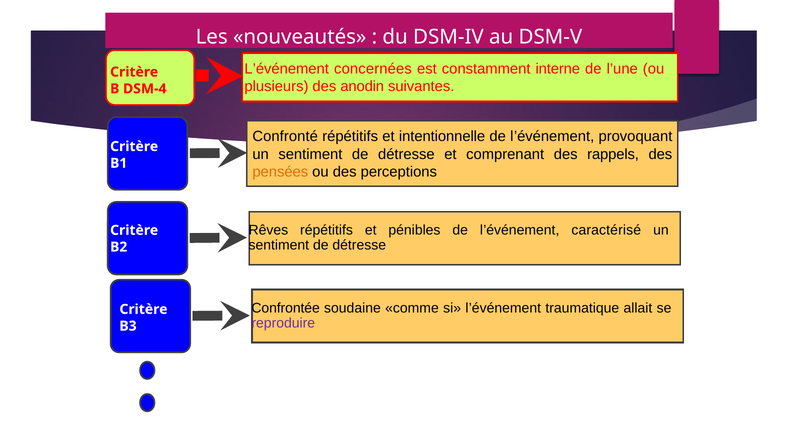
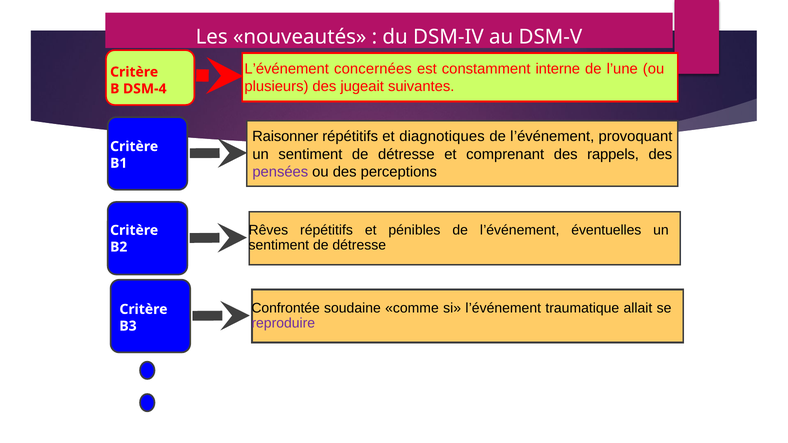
anodin: anodin -> jugeait
Confronté: Confronté -> Raisonner
intentionnelle: intentionnelle -> diagnotiques
pensées colour: orange -> purple
caractérisé: caractérisé -> éventuelles
